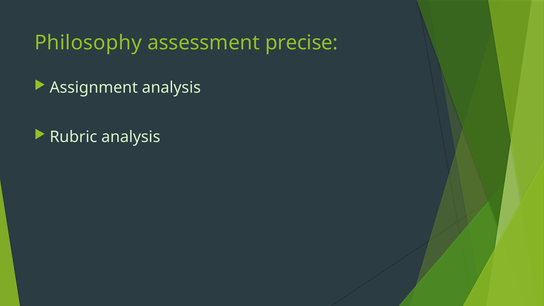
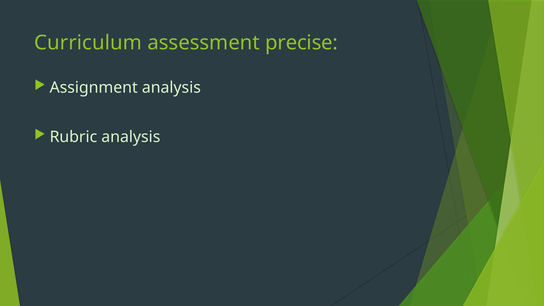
Philosophy: Philosophy -> Curriculum
